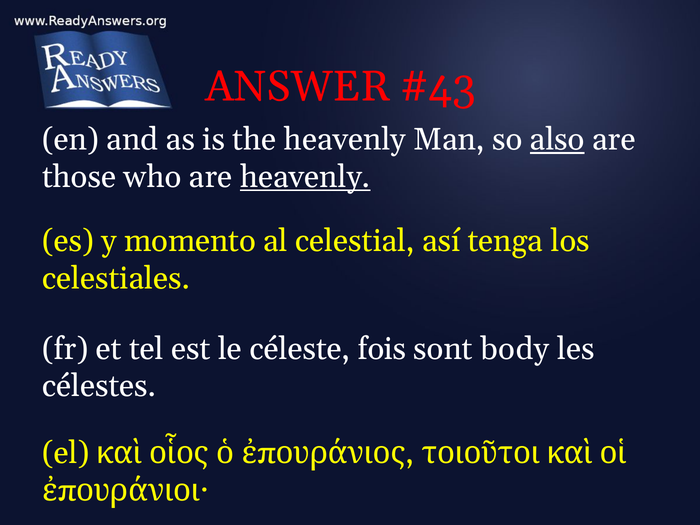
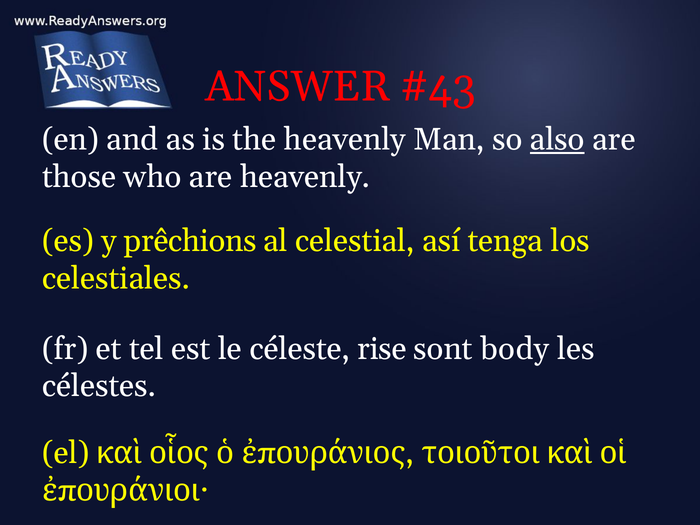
heavenly at (305, 177) underline: present -> none
momento: momento -> prêchions
fois: fois -> rise
